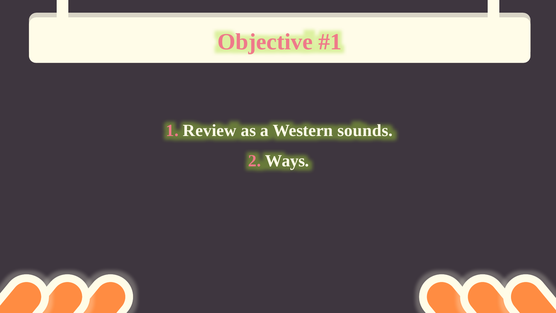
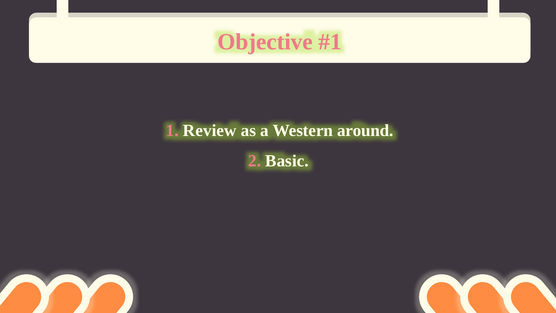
sounds: sounds -> around
Ways: Ways -> Basic
